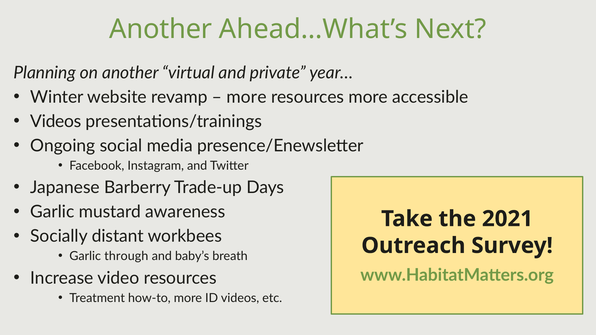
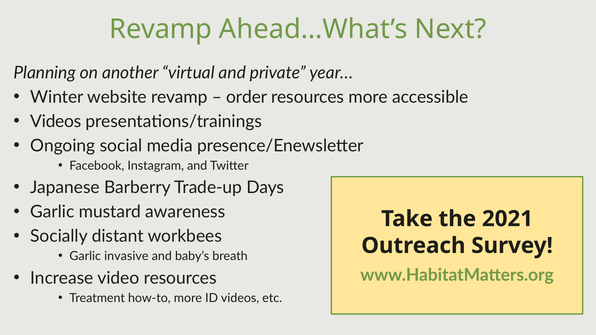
Another at (161, 29): Another -> Revamp
more at (246, 97): more -> order
through: through -> invasive
